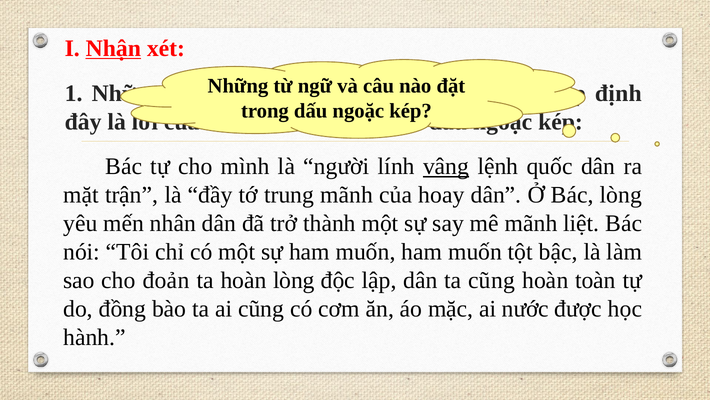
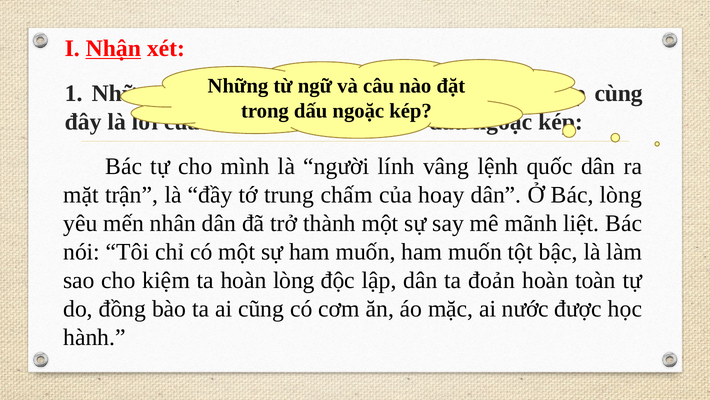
định: định -> cùng
vâng underline: present -> none
trung mãnh: mãnh -> chấm
đoản: đoản -> kiệm
ta cũng: cũng -> đoản
